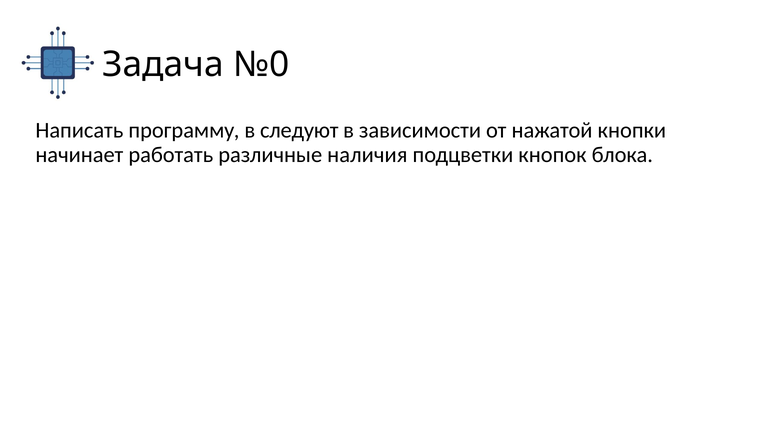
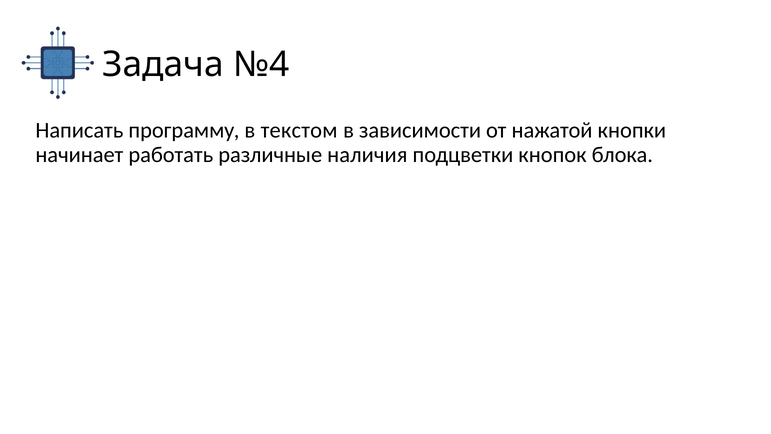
№0: №0 -> №4
следуют: следуют -> текстом
